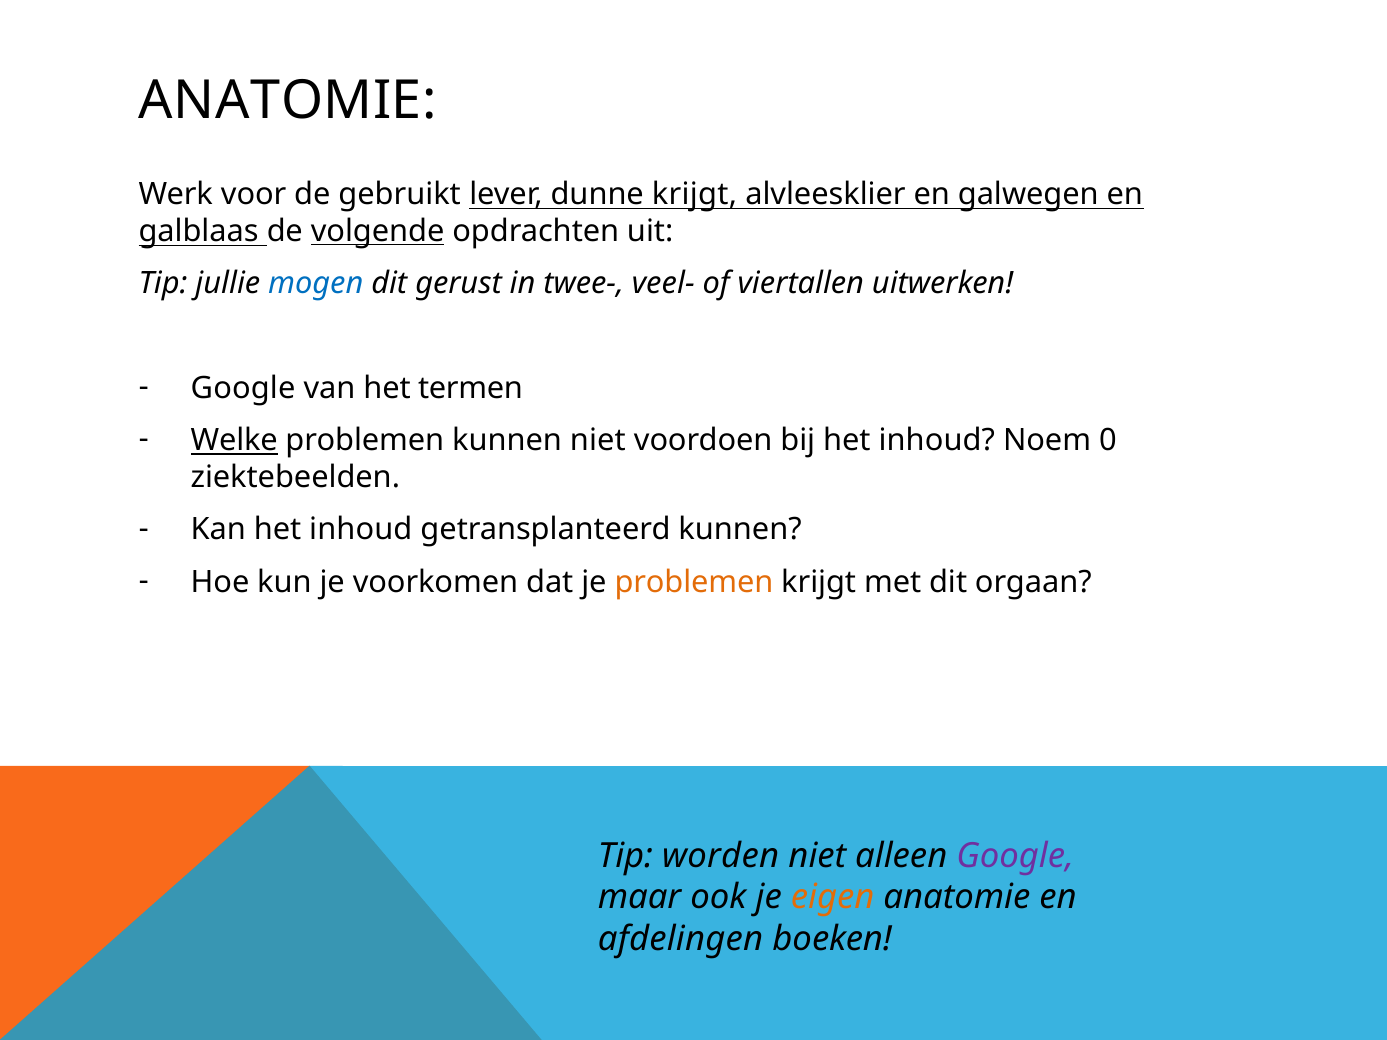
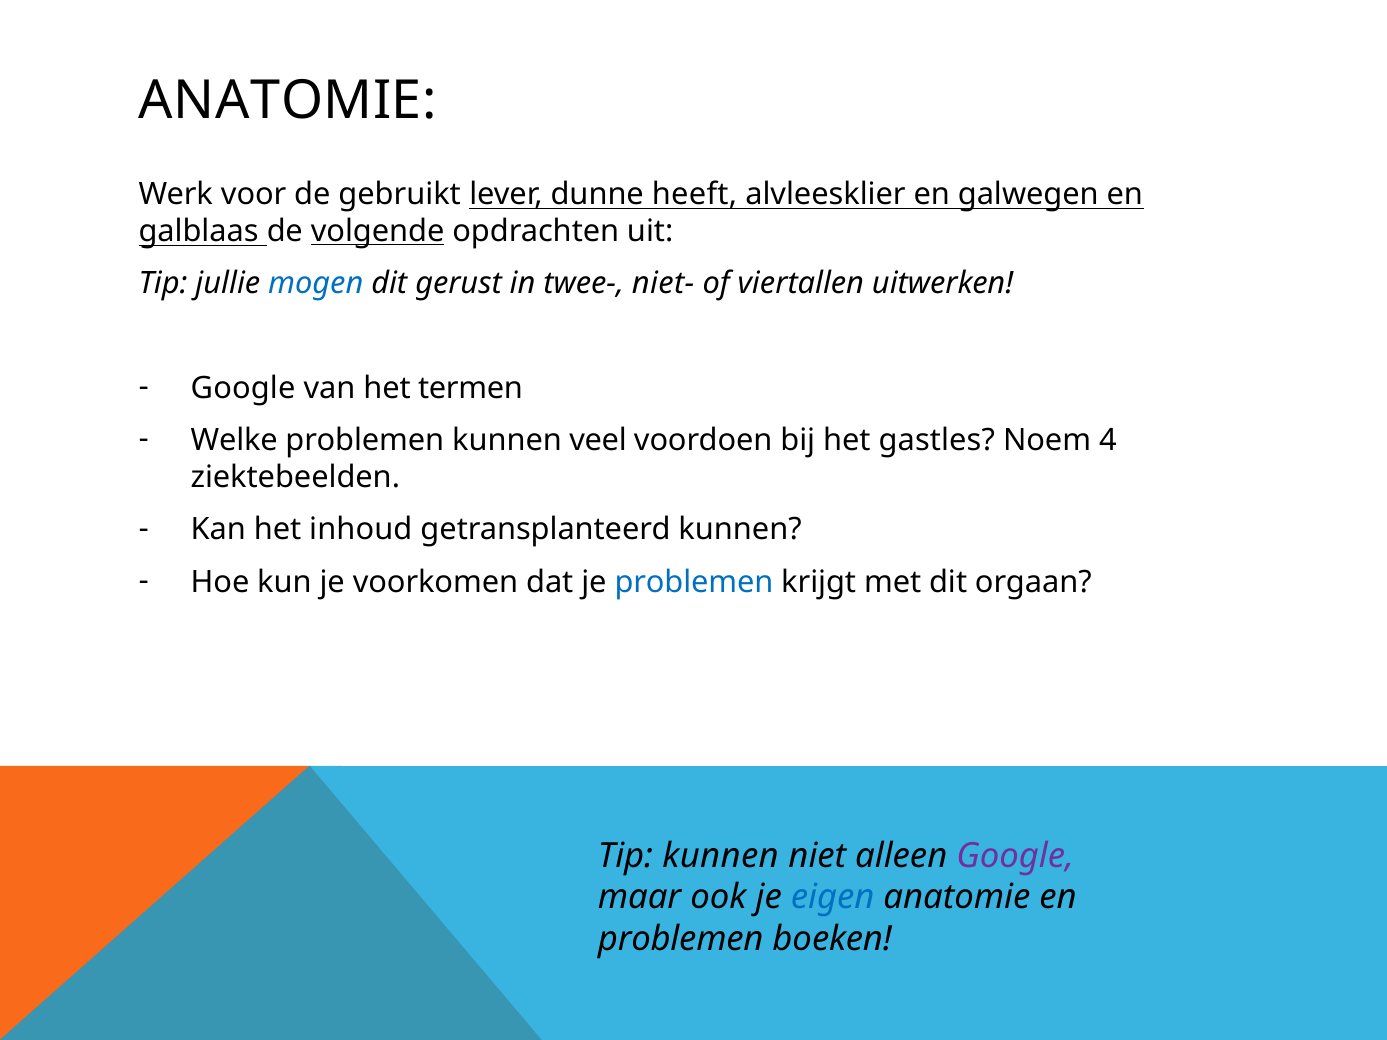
dunne krijgt: krijgt -> heeft
veel-: veel- -> niet-
Welke underline: present -> none
kunnen niet: niet -> veel
bij het inhoud: inhoud -> gastles
0: 0 -> 4
problemen at (694, 582) colour: orange -> blue
Tip worden: worden -> kunnen
eigen colour: orange -> blue
afdelingen at (681, 939): afdelingen -> problemen
